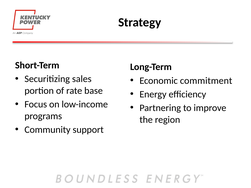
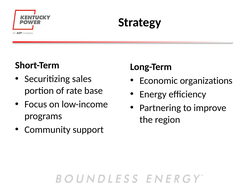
commitment: commitment -> organizations
